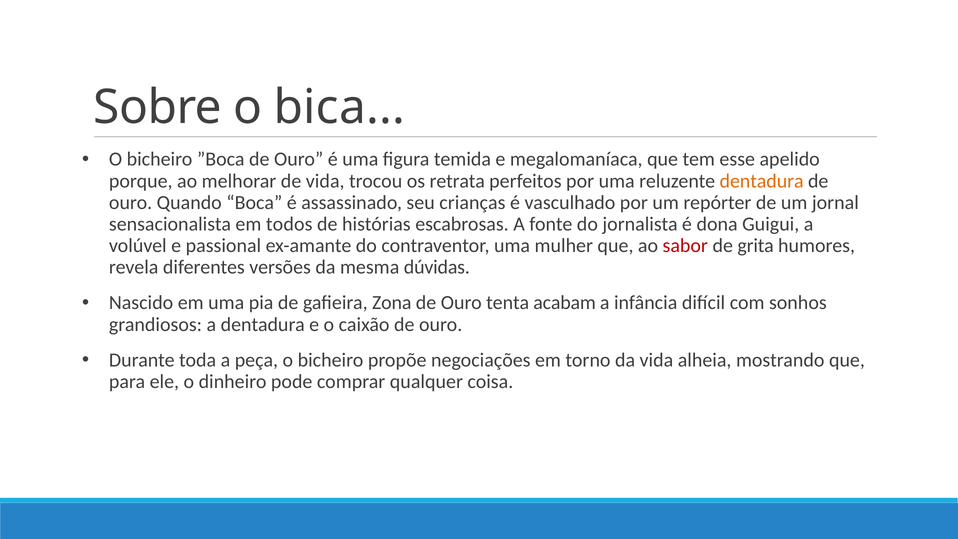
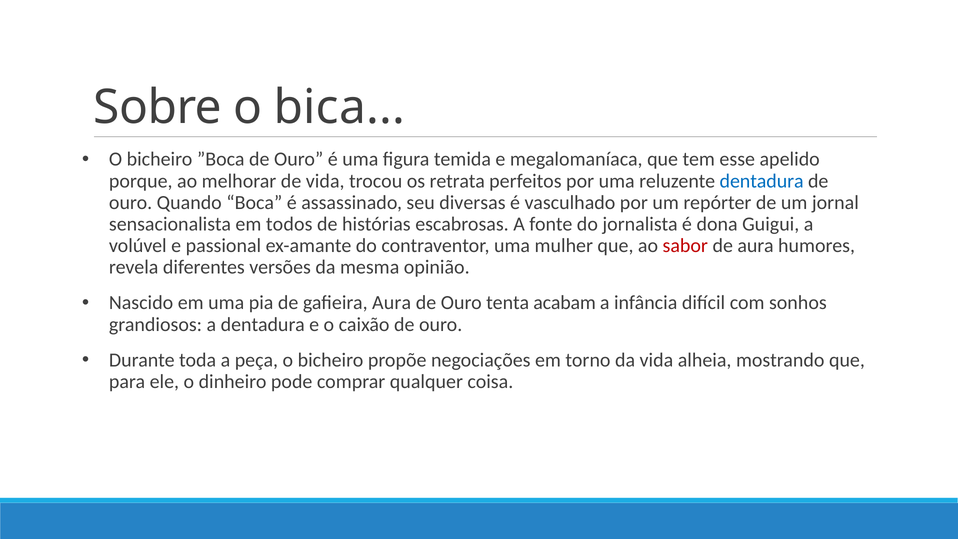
dentadura at (762, 181) colour: orange -> blue
crianças: crianças -> diversas
de grita: grita -> aura
dúvidas: dúvidas -> opinião
gafieira Zona: Zona -> Aura
